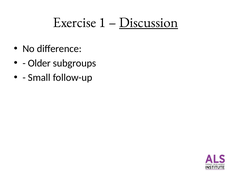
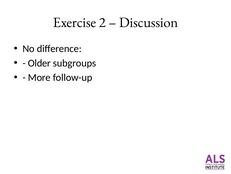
1: 1 -> 2
Discussion underline: present -> none
Small: Small -> More
